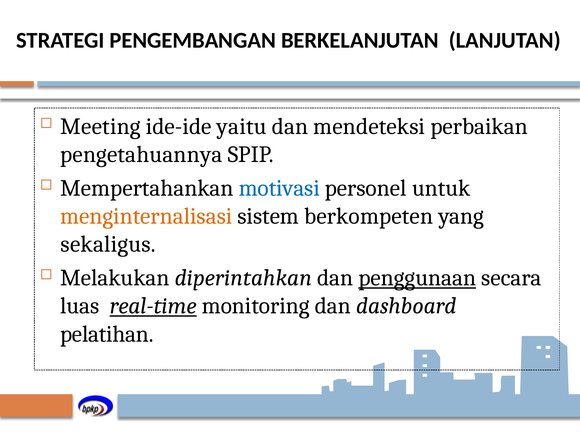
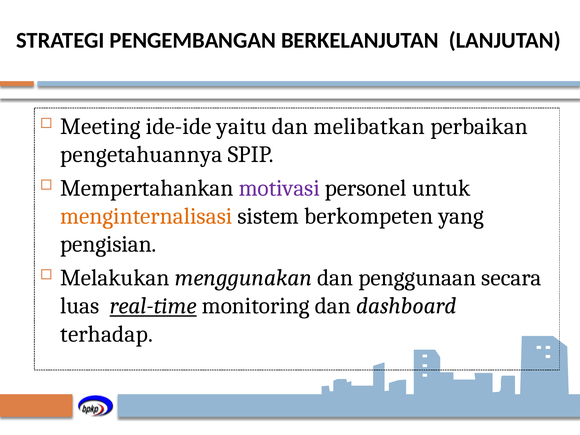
mendeteksi: mendeteksi -> melibatkan
motivasi colour: blue -> purple
sekaligus: sekaligus -> pengisian
diperintahkan: diperintahkan -> menggunakan
penggunaan underline: present -> none
pelatihan: pelatihan -> terhadap
